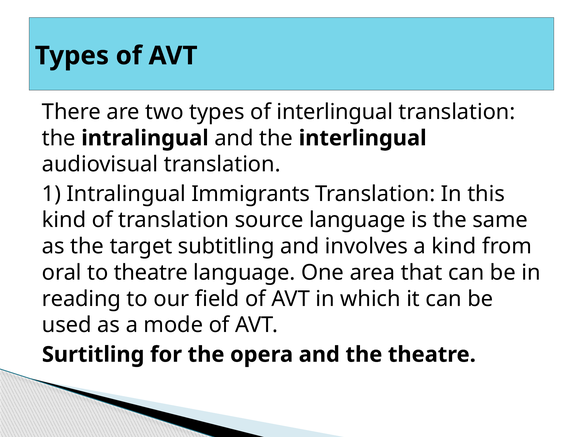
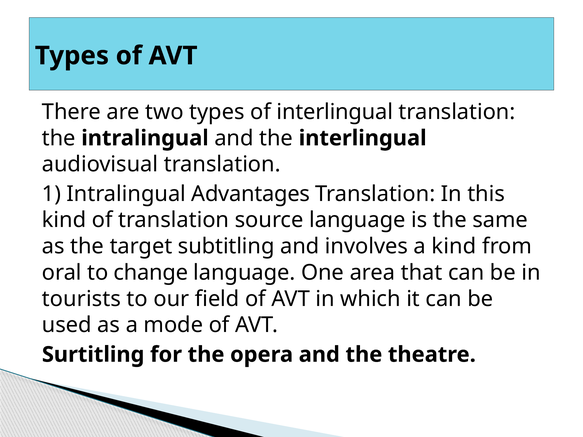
Immigrants: Immigrants -> Advantages
to theatre: theatre -> change
reading: reading -> tourists
